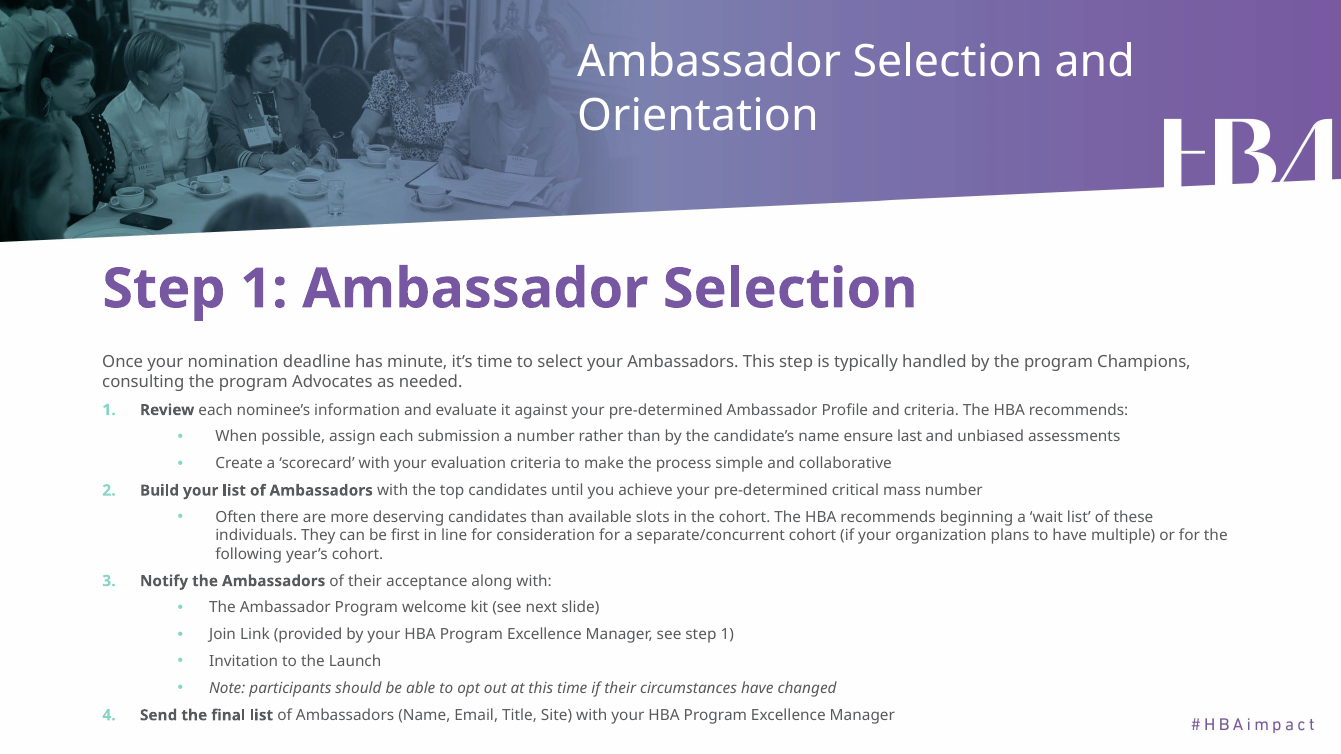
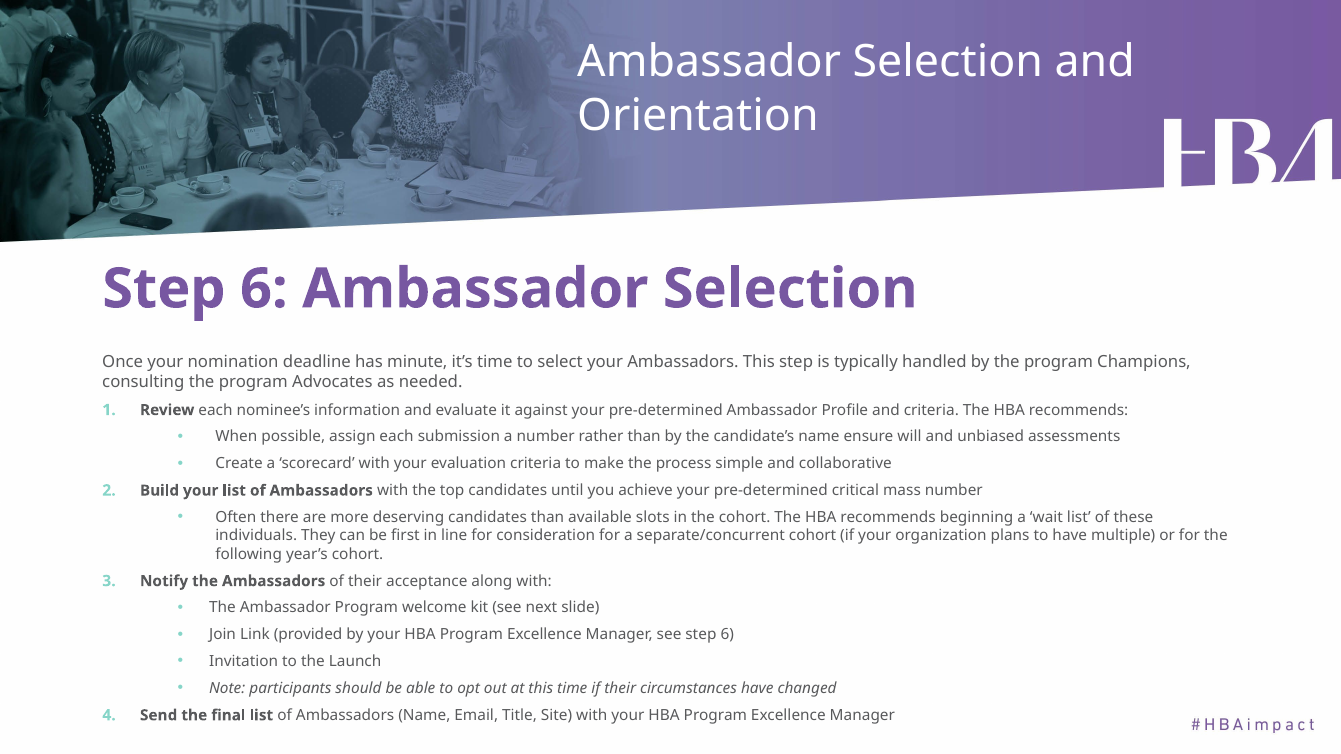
1 at (264, 289): 1 -> 6
last: last -> will
see step 1: 1 -> 6
